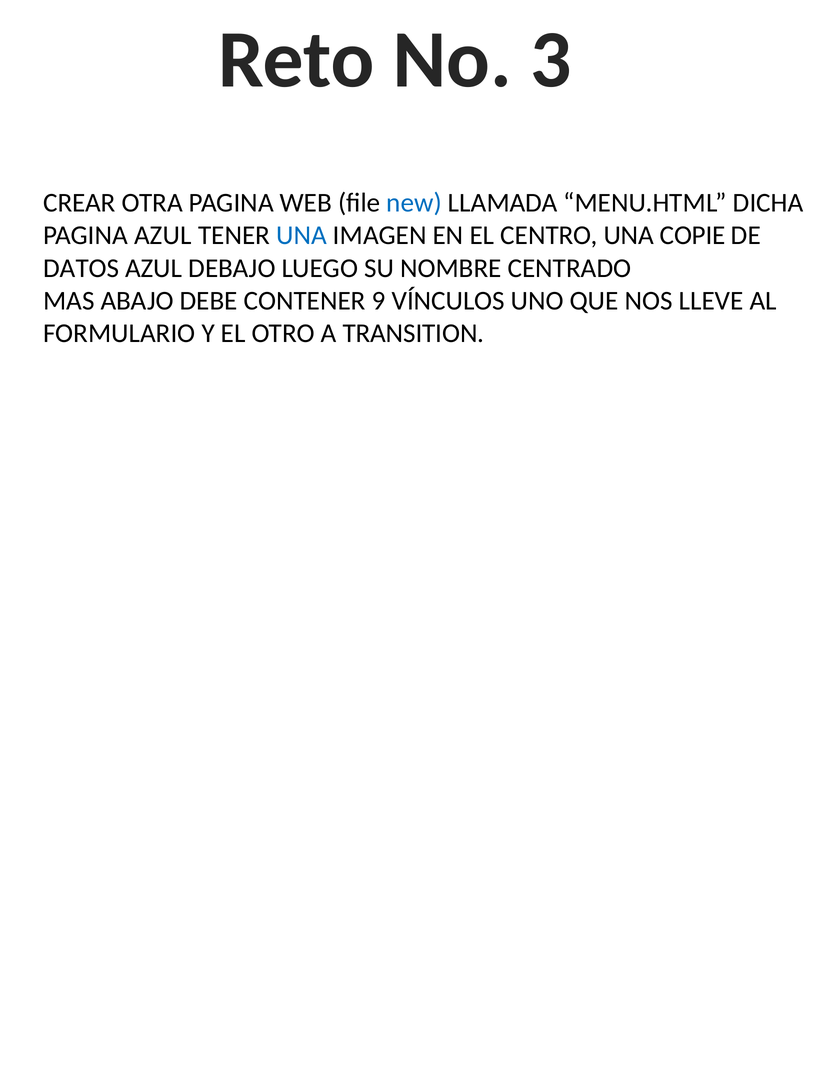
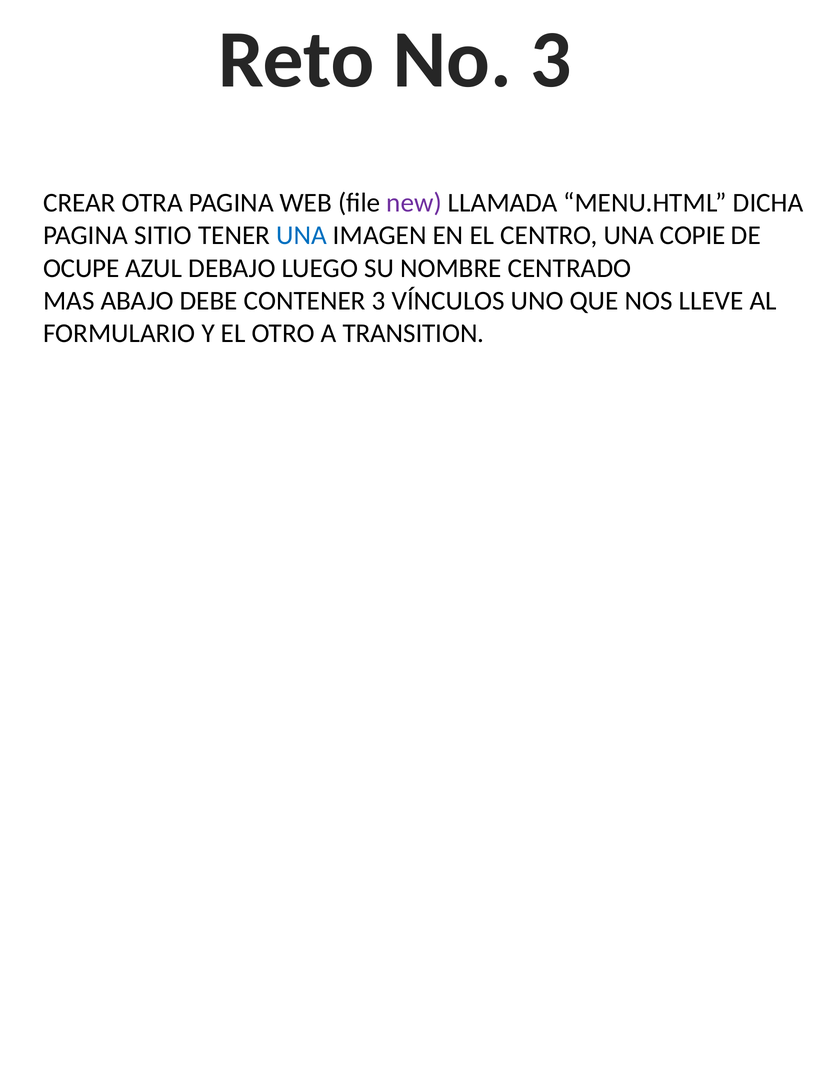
new colour: blue -> purple
PAGINA AZUL: AZUL -> SITIO
DATOS: DATOS -> OCUPE
CONTENER 9: 9 -> 3
